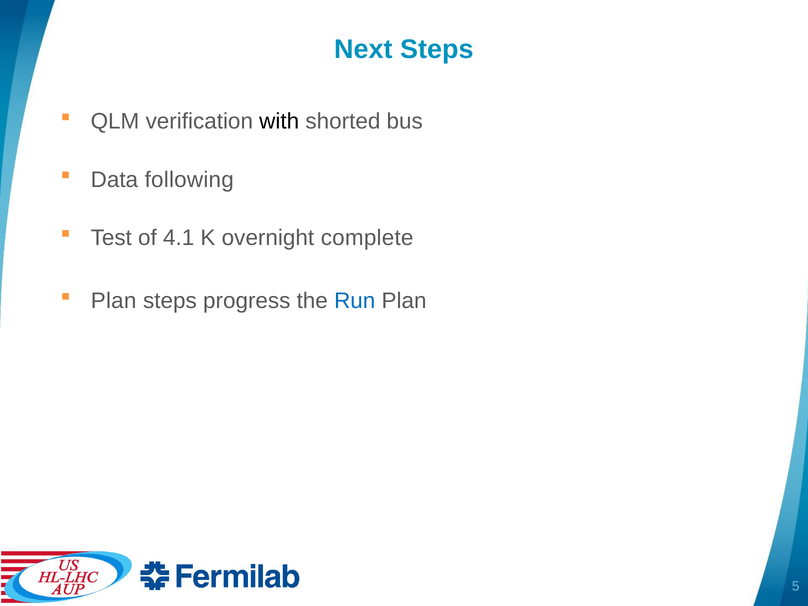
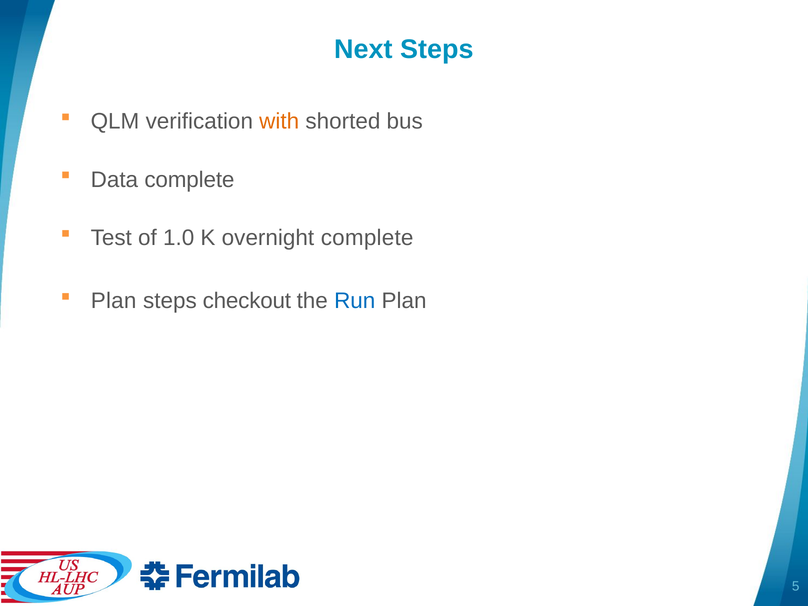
with colour: black -> orange
Data following: following -> complete
4.1: 4.1 -> 1.0
progress: progress -> checkout
